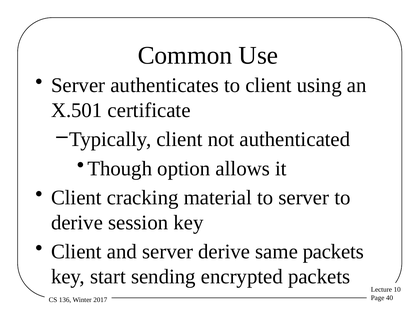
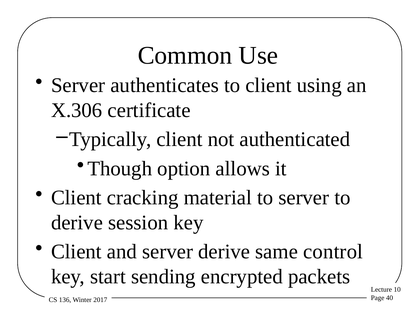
X.501: X.501 -> X.306
same packets: packets -> control
